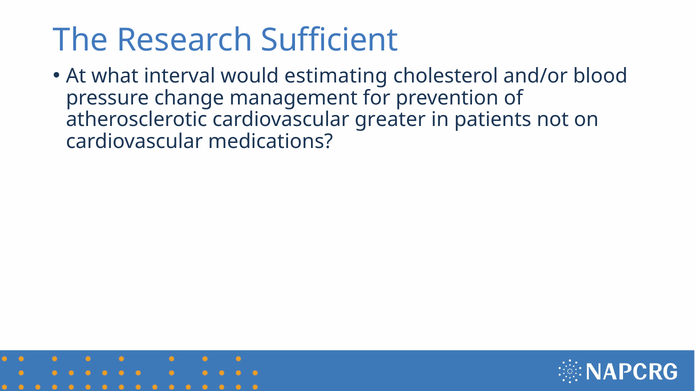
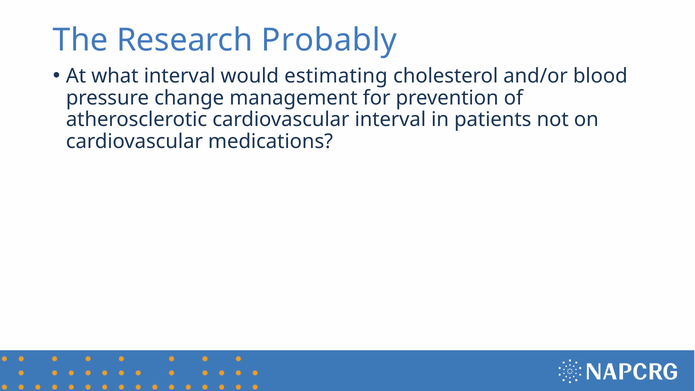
Sufficient: Sufficient -> Probably
cardiovascular greater: greater -> interval
